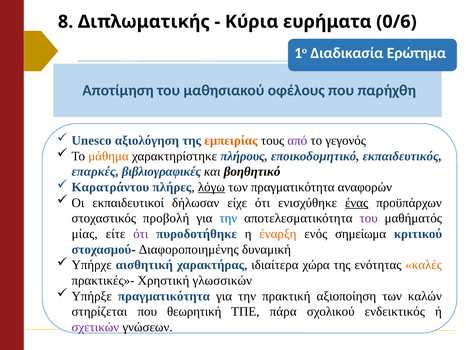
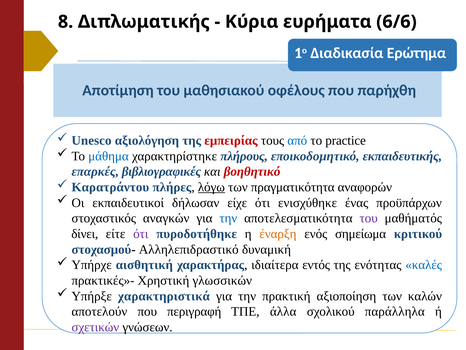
0/6: 0/6 -> 6/6
εμπειρίας colour: orange -> red
από colour: purple -> blue
γεγονός: γεγονός -> practice
μάθημα colour: orange -> blue
εκπαιδευτικός: εκπαιδευτικός -> εκπαιδευτικής
βοηθητικό colour: black -> red
ένας underline: present -> none
προβολή: προβολή -> αναγκών
μίας: μίας -> δίνει
Διαφοροποιημένης: Διαφοροποιημένης -> Αλληλεπιδραστικό
χώρα: χώρα -> εντός
καλές colour: orange -> blue
Υπήρξε πραγματικότητα: πραγματικότητα -> χαρακτηριστικά
στηρίζεται: στηρίζεται -> αποτελούν
θεωρητική: θεωρητική -> περιγραφή
πάρα: πάρα -> άλλα
ενδεικτικός: ενδεικτικός -> παράλληλα
